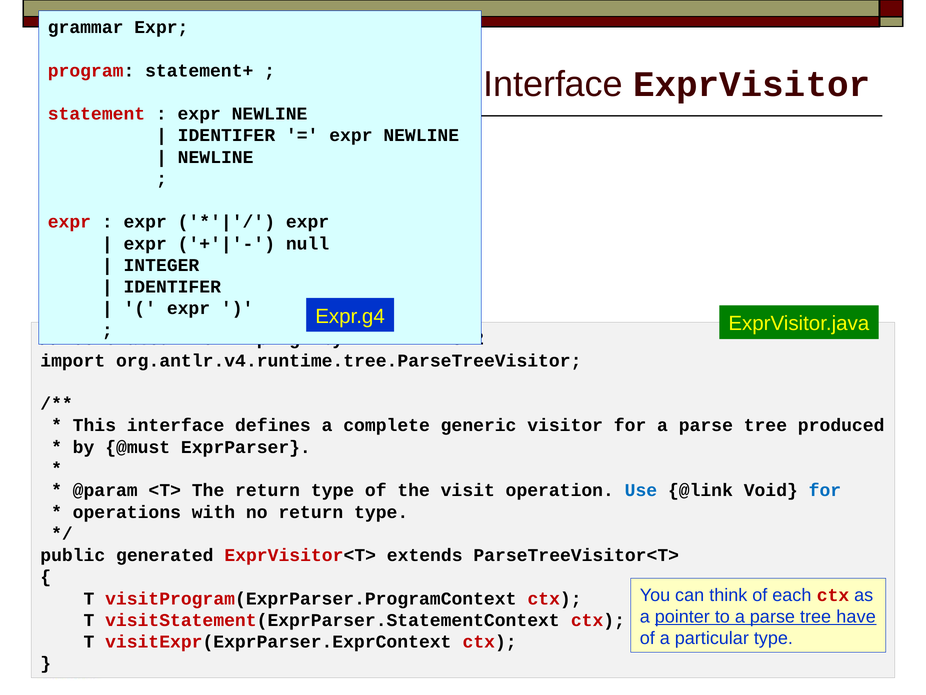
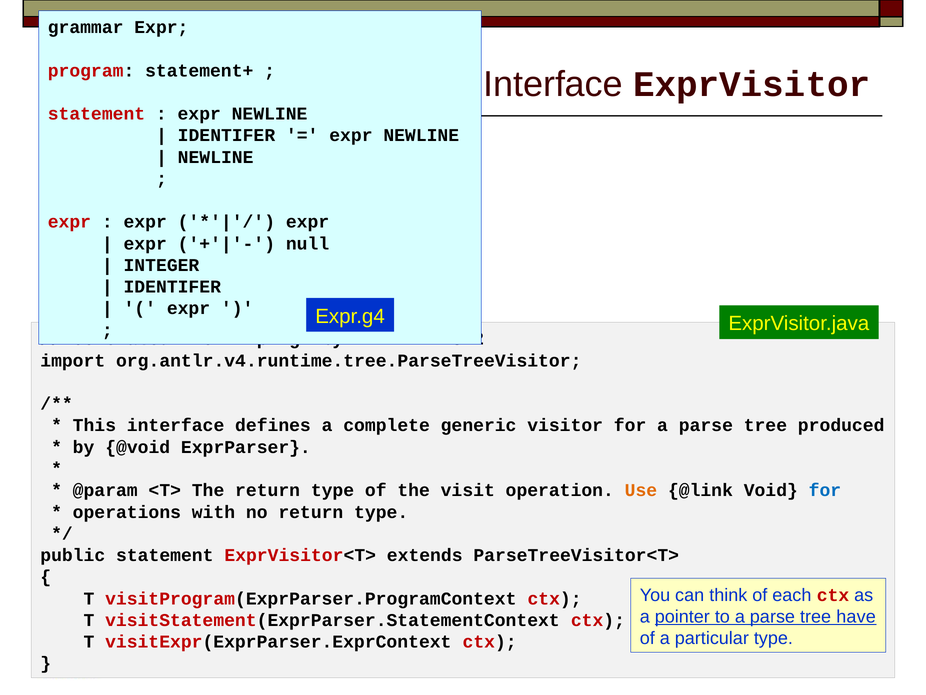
@must: @must -> @void
Use colour: blue -> orange
public generated: generated -> statement
